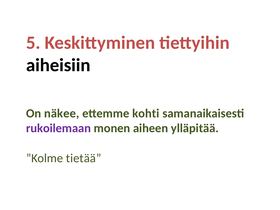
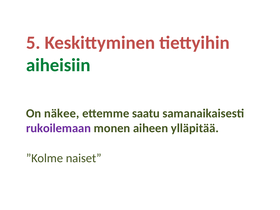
aiheisiin colour: black -> green
kohti: kohti -> saatu
tietää: tietää -> naiset
